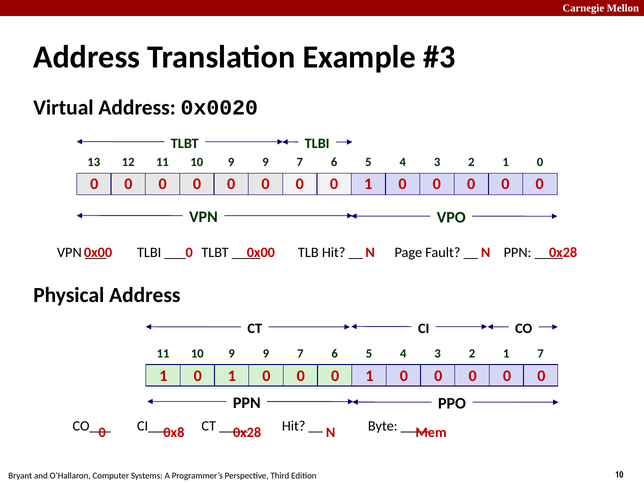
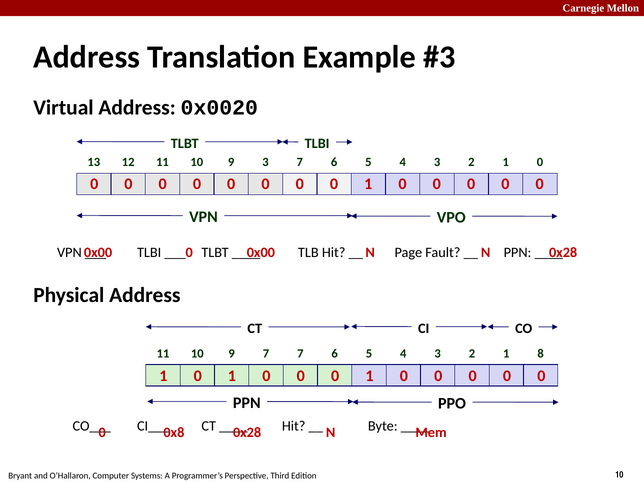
9 at (265, 162): 9 -> 3
9 at (266, 354): 9 -> 7
1 7: 7 -> 8
